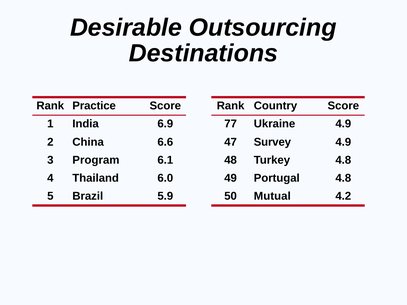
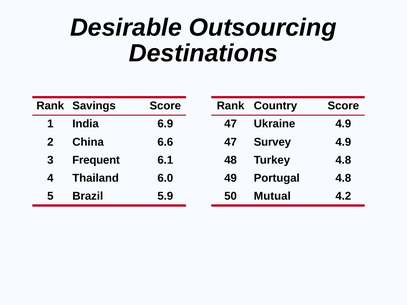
Practice: Practice -> Savings
6.9 77: 77 -> 47
Program: Program -> Frequent
